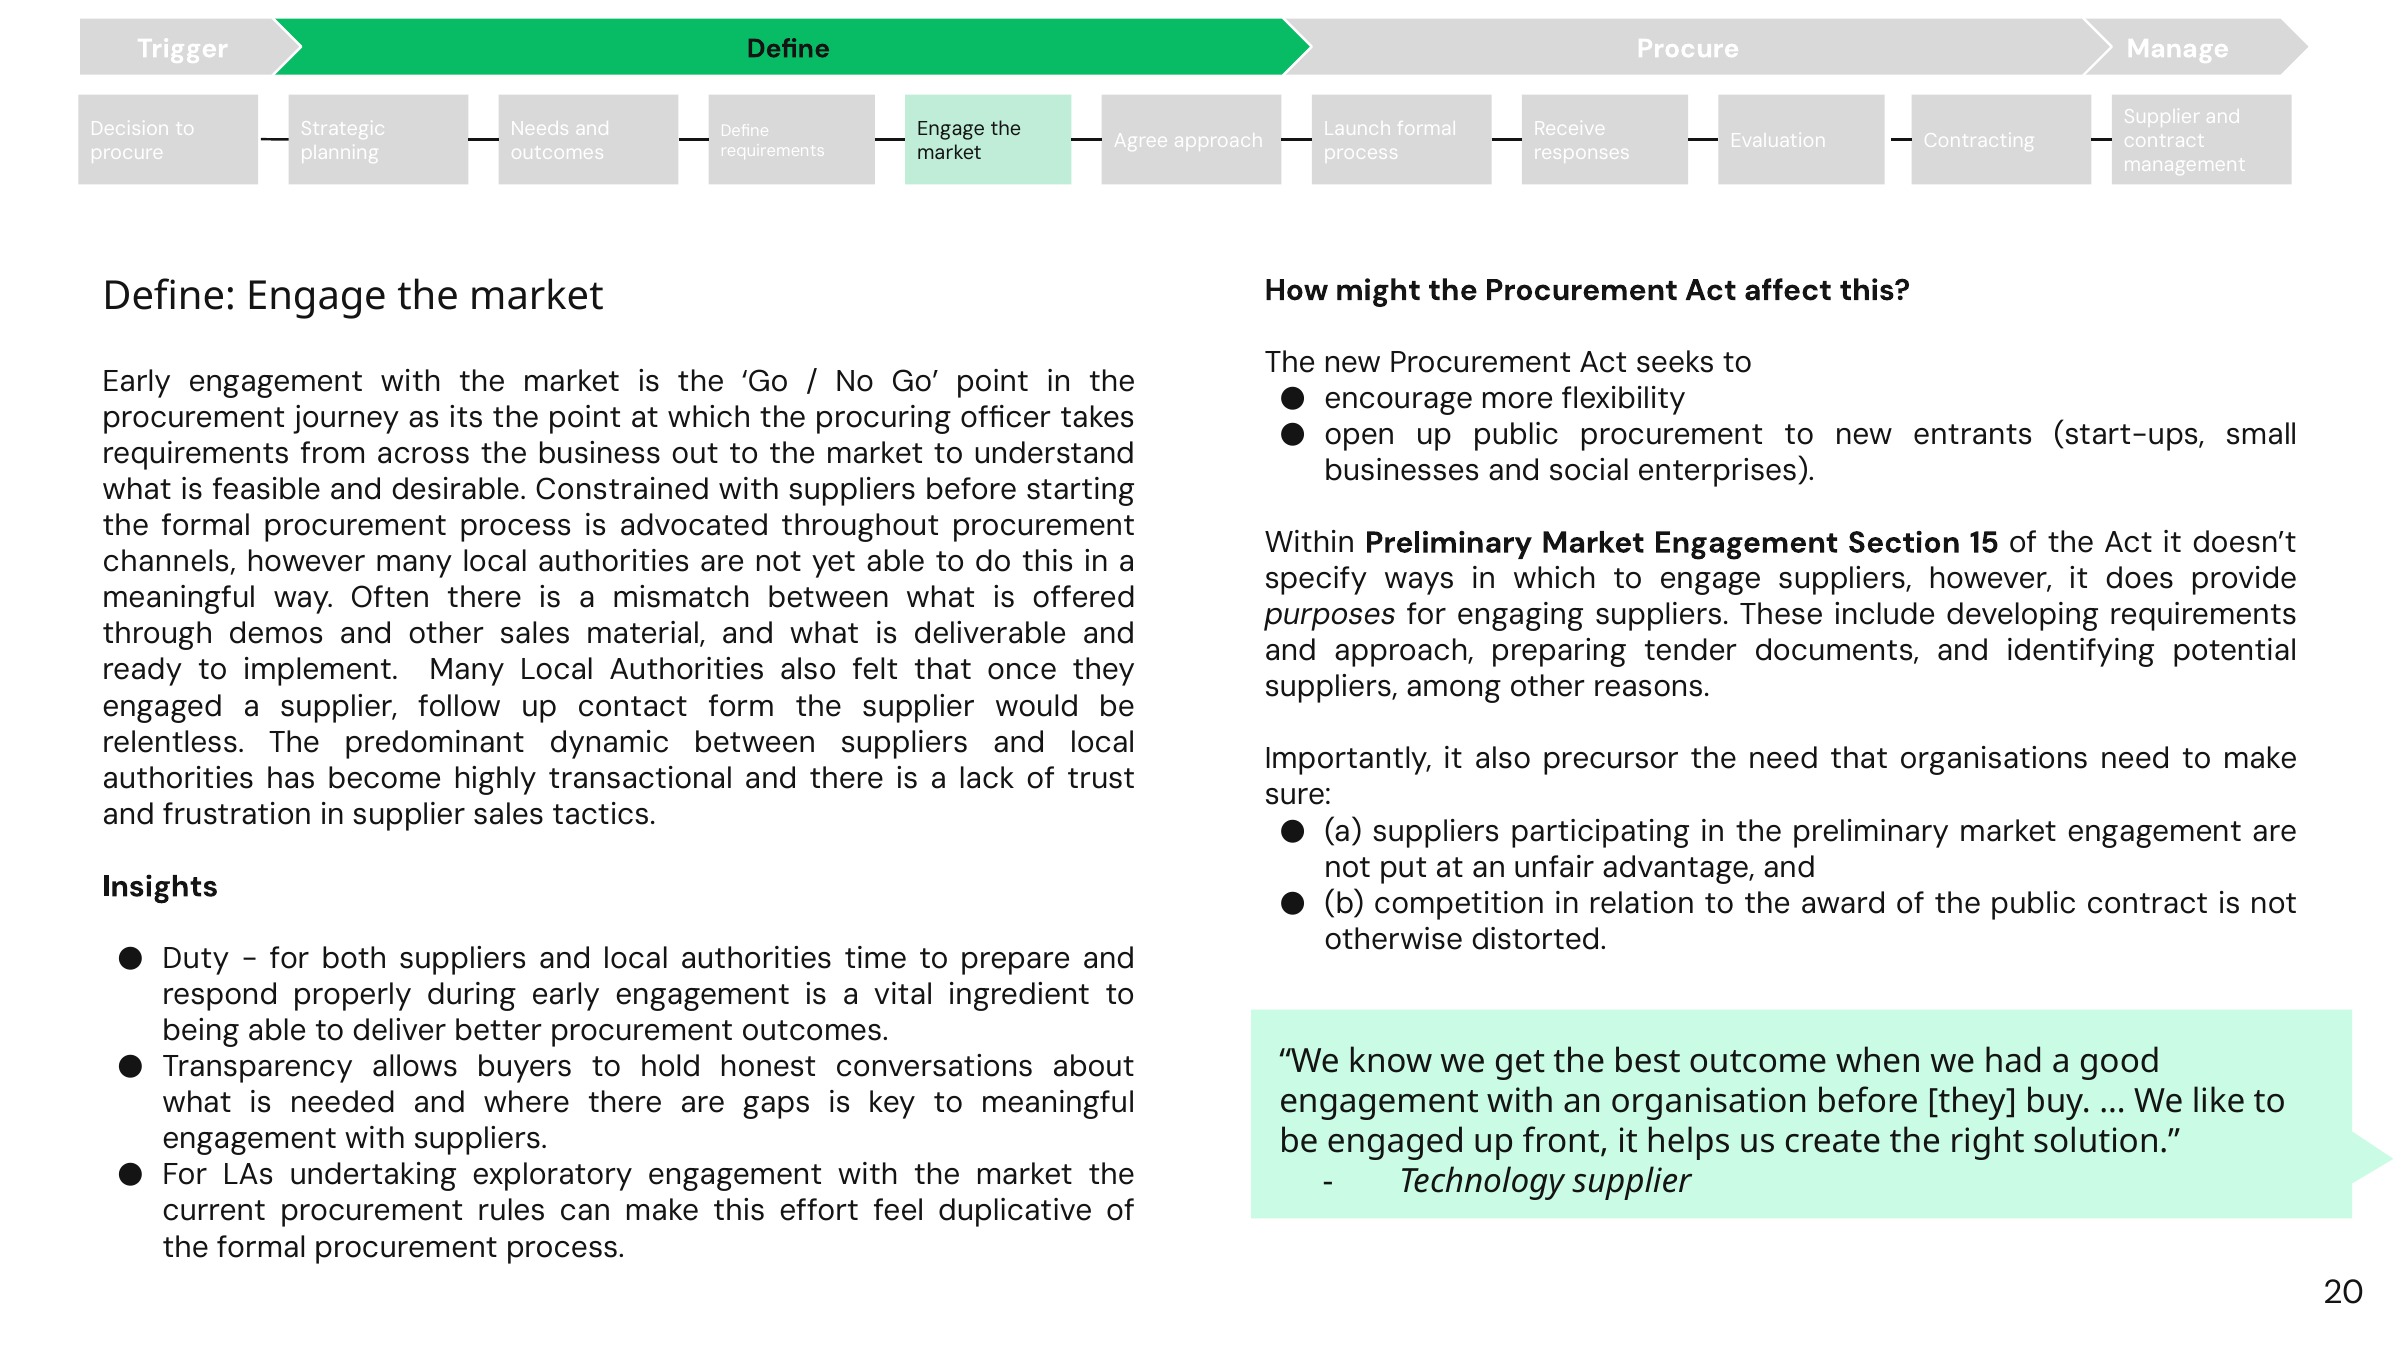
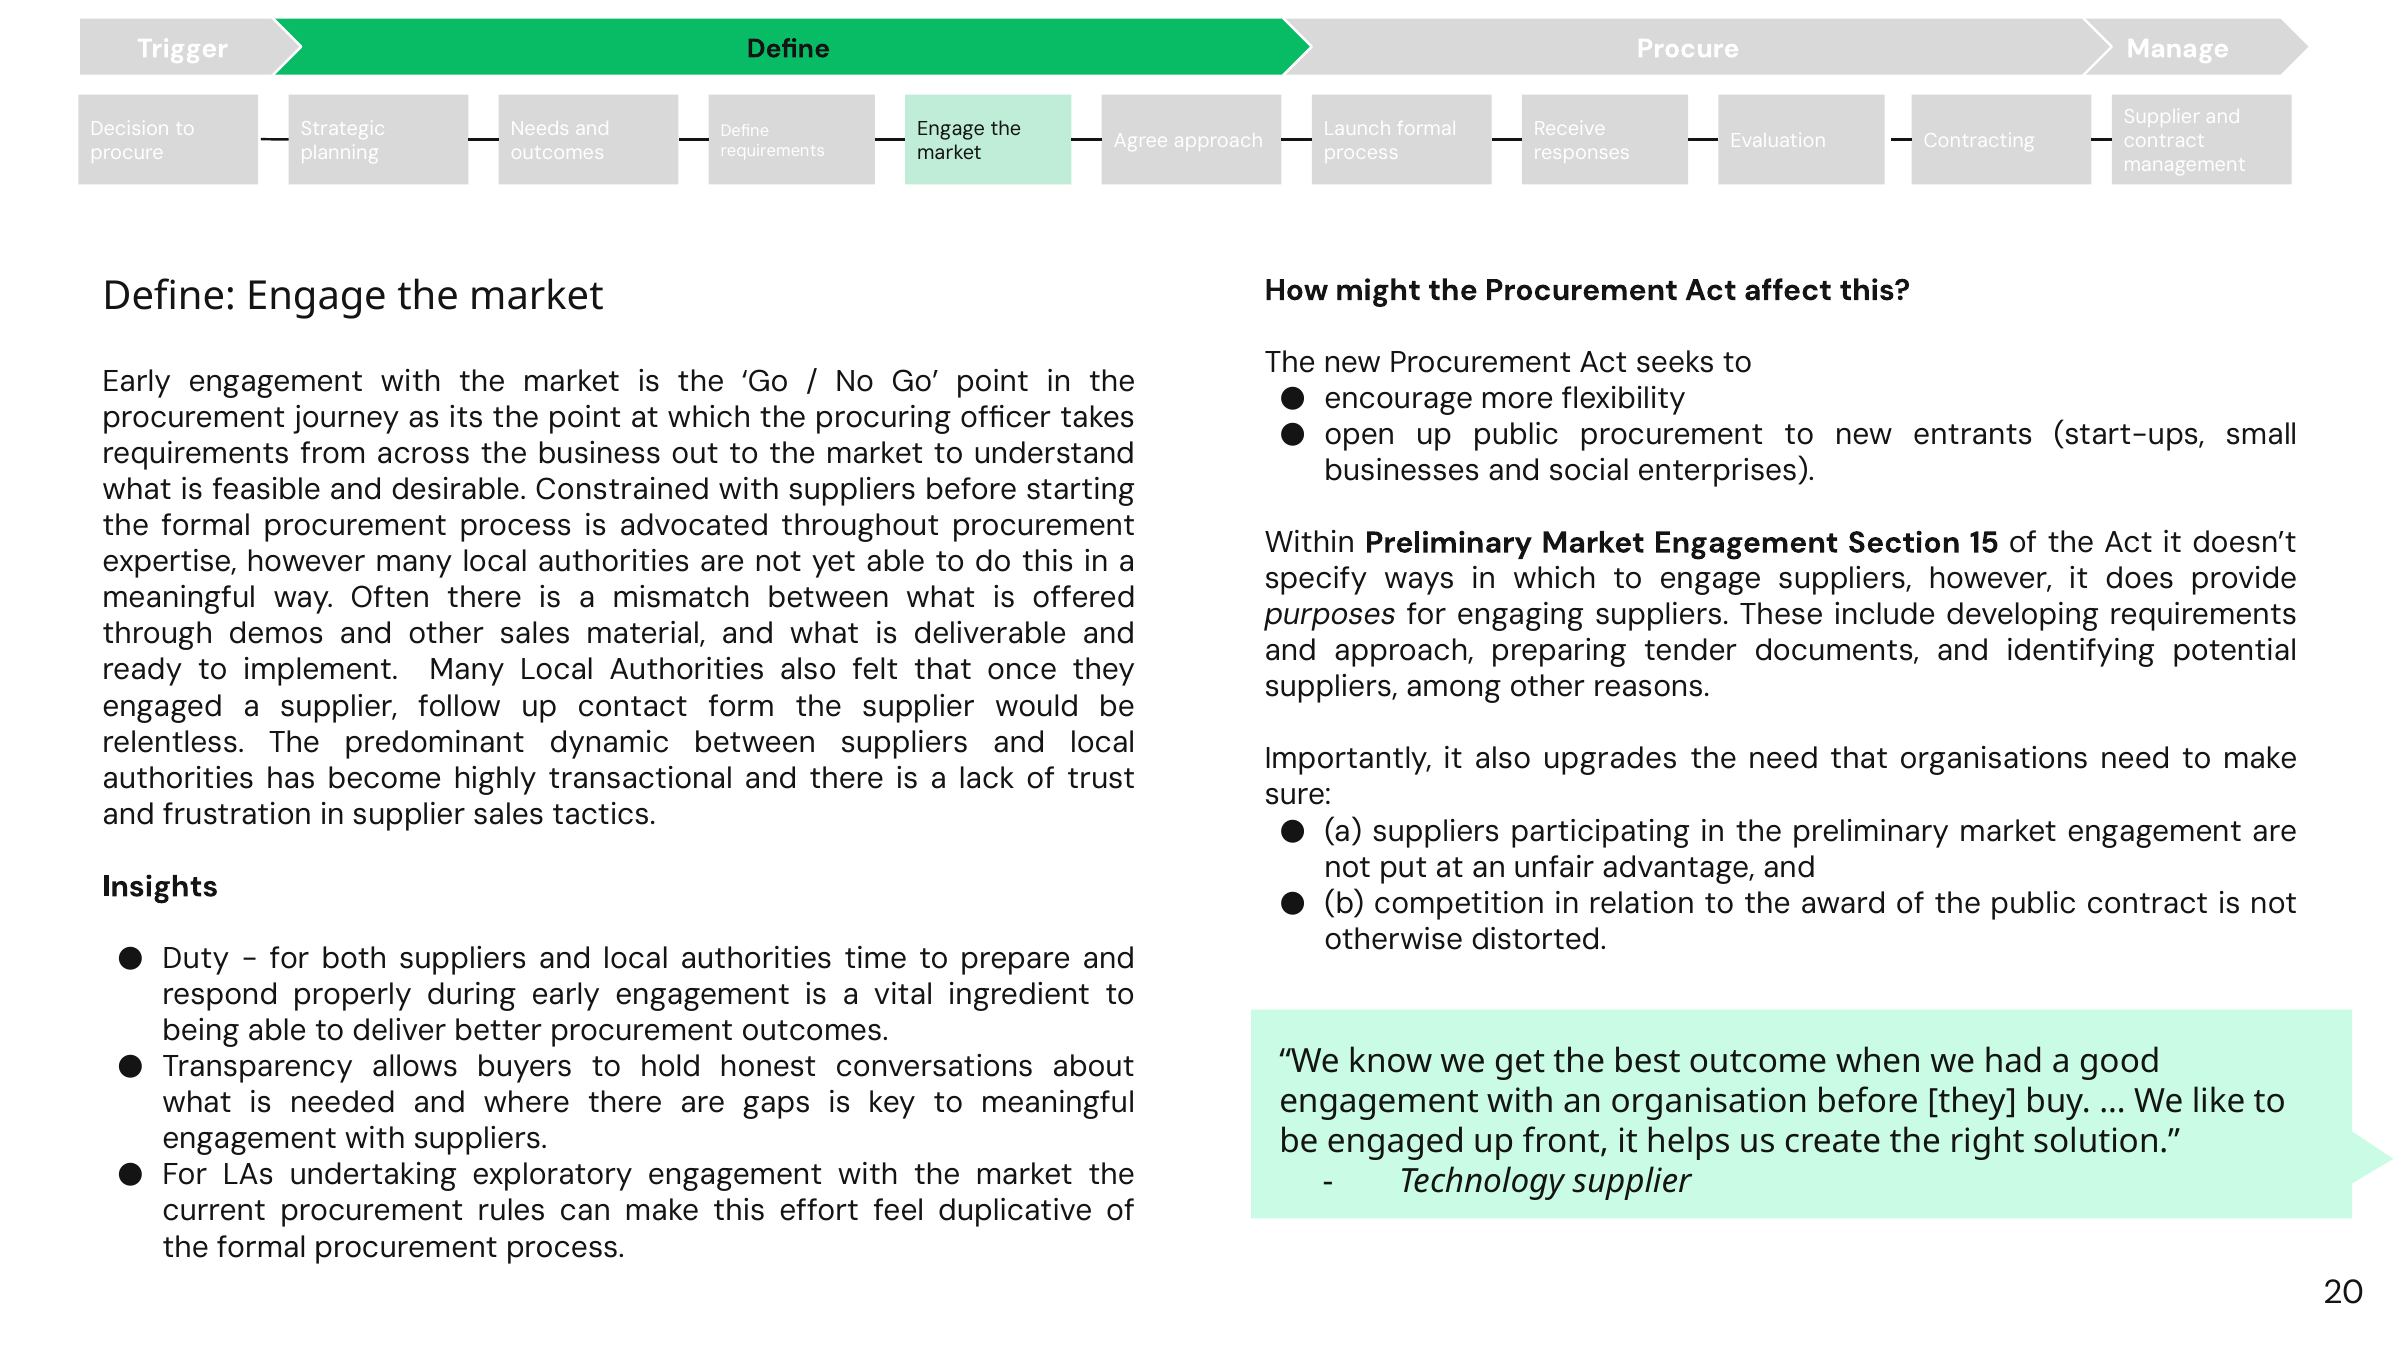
channels: channels -> expertise
precursor: precursor -> upgrades
